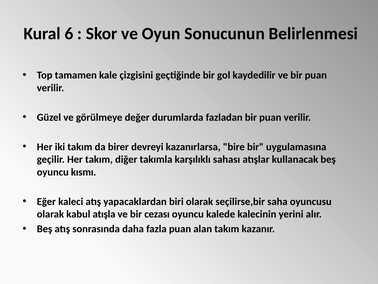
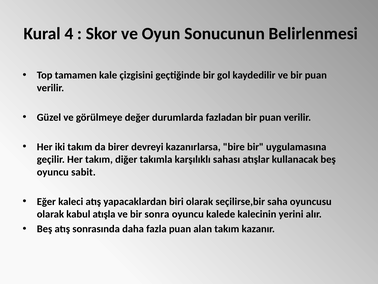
6: 6 -> 4
kısmı: kısmı -> sabit
cezası: cezası -> sonra
